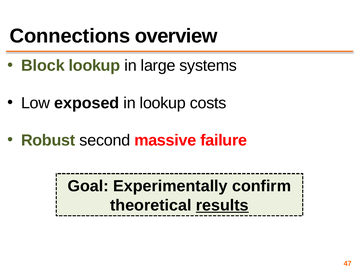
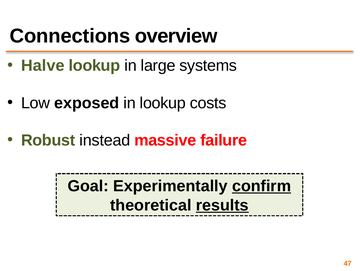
Block: Block -> Halve
second: second -> instead
confirm underline: none -> present
